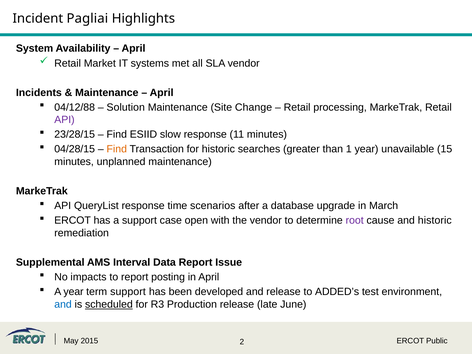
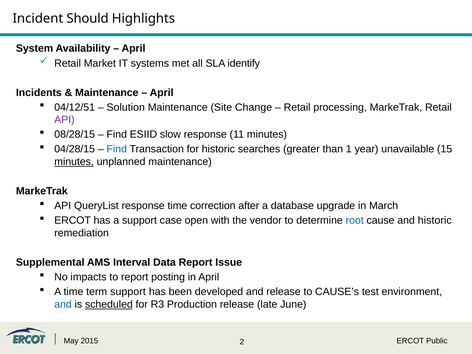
Pagliai: Pagliai -> Should
SLA vendor: vendor -> identify
04/12/88: 04/12/88 -> 04/12/51
23/28/15: 23/28/15 -> 08/28/15
Find at (117, 149) colour: orange -> blue
minutes at (74, 162) underline: none -> present
scenarios: scenarios -> correction
root colour: purple -> blue
A year: year -> time
ADDED’s: ADDED’s -> CAUSE’s
